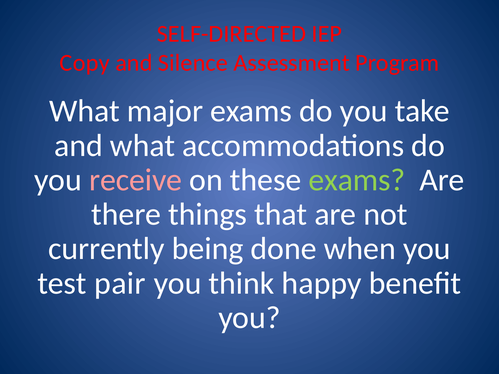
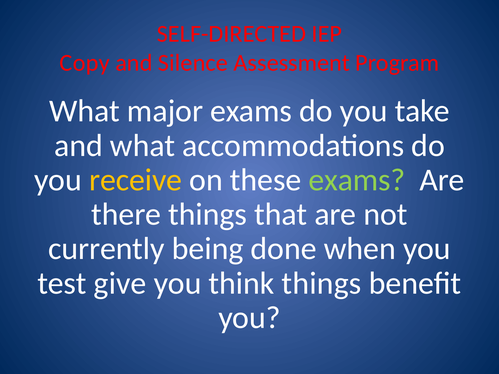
receive colour: pink -> yellow
pair: pair -> give
think happy: happy -> things
